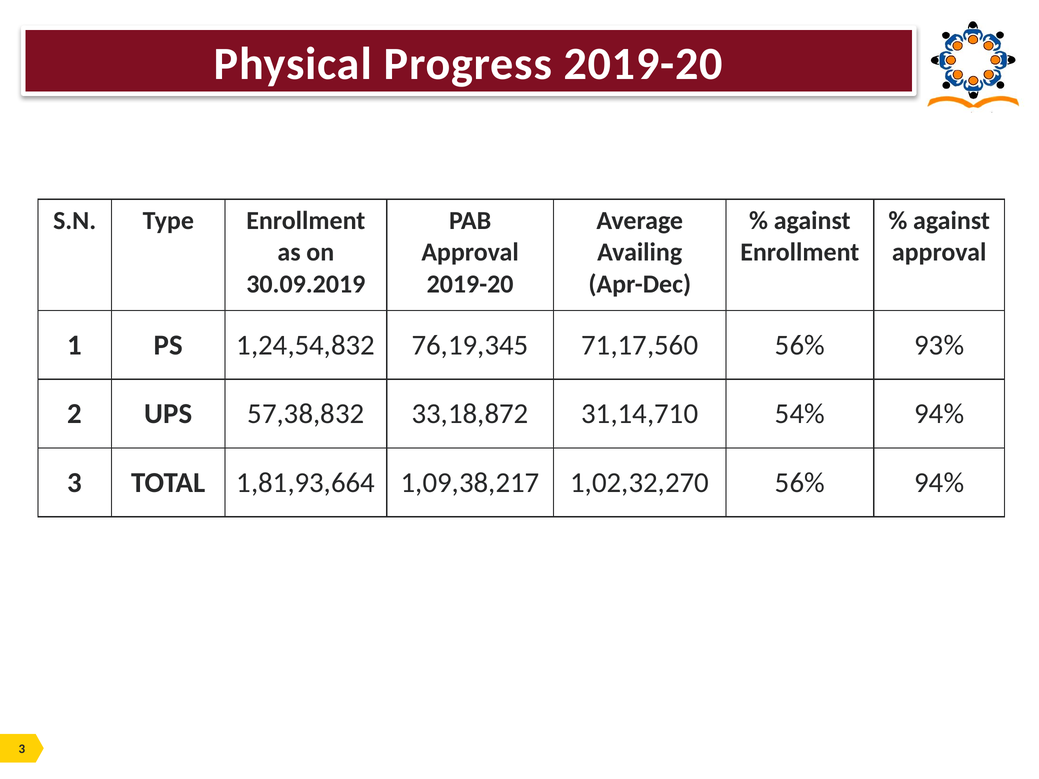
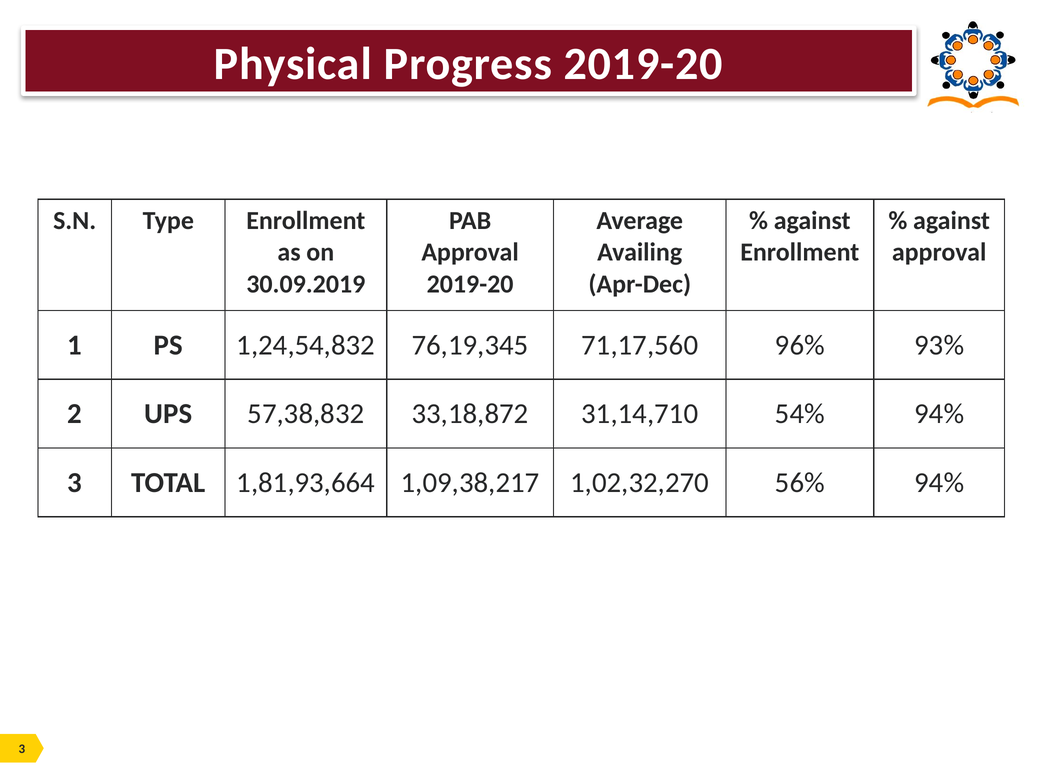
71,17,560 56%: 56% -> 96%
